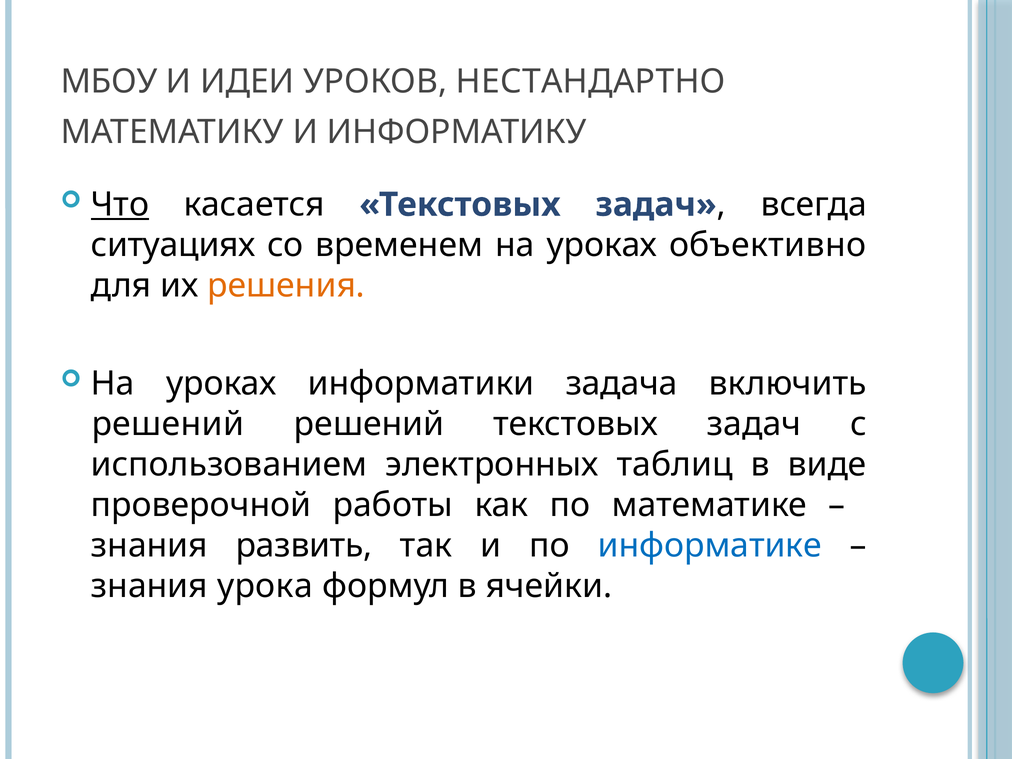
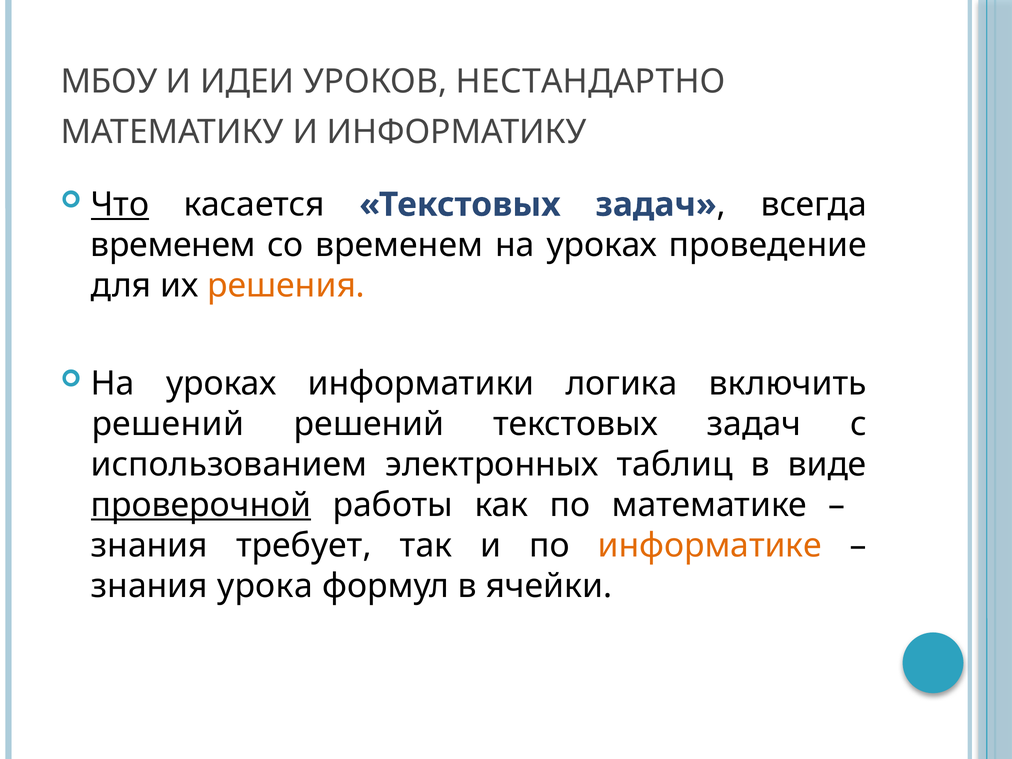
ситуациях at (173, 245): ситуациях -> временем
объективно: объективно -> проведение
задача: задача -> логика
проверочной underline: none -> present
развить: развить -> требует
информатике colour: blue -> orange
